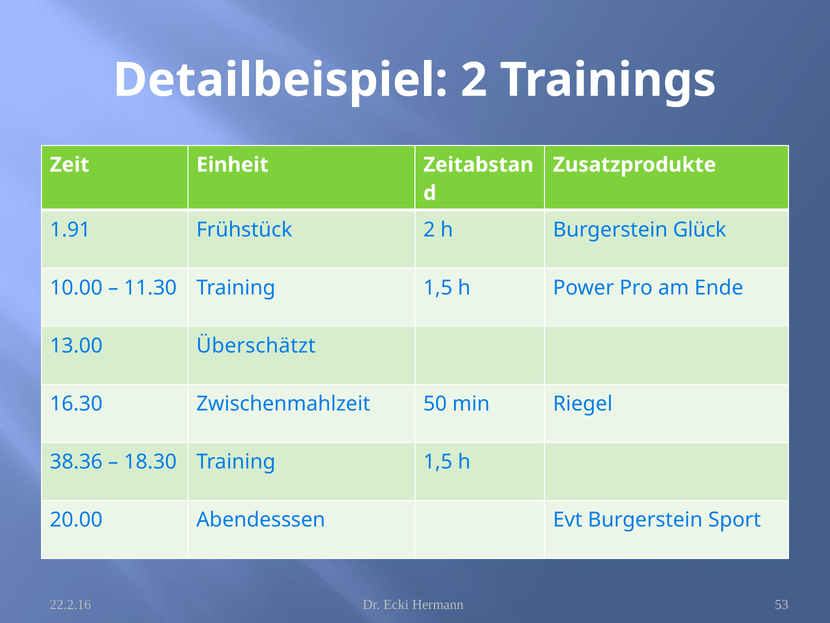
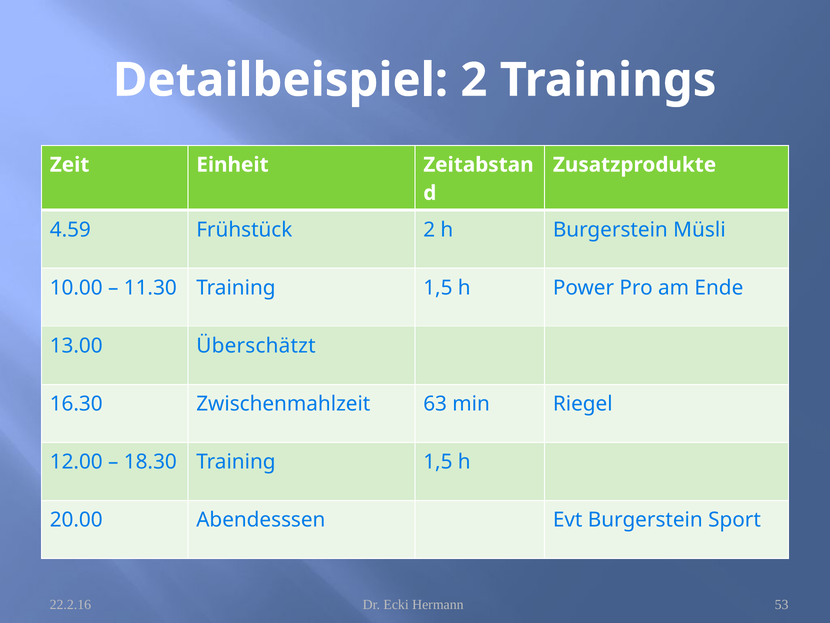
1.91: 1.91 -> 4.59
Glück: Glück -> Müsli
50: 50 -> 63
38.36: 38.36 -> 12.00
